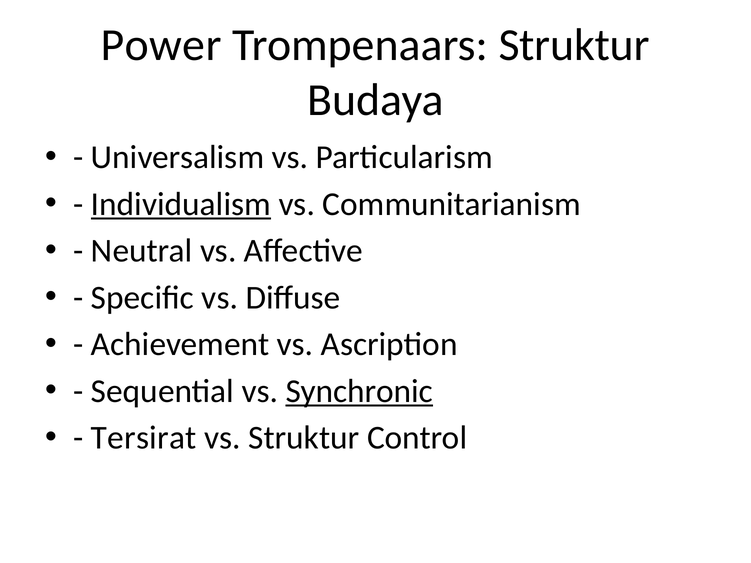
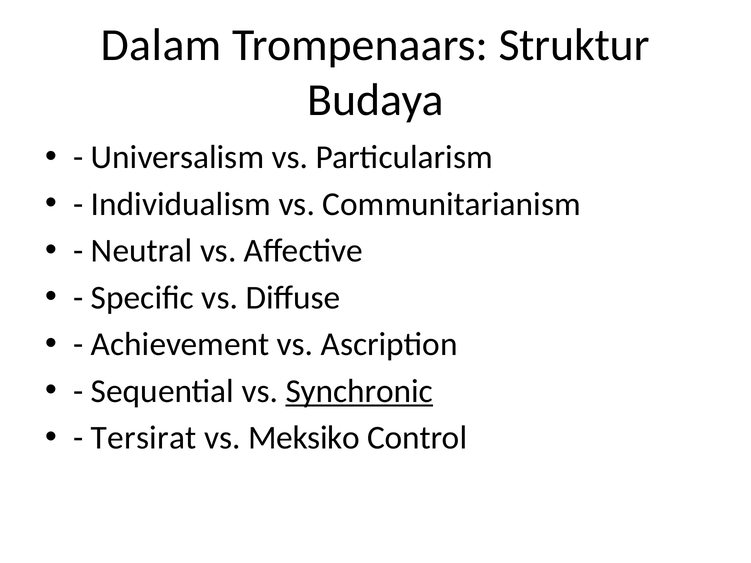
Power: Power -> Dalam
Individualism underline: present -> none
vs Struktur: Struktur -> Meksiko
